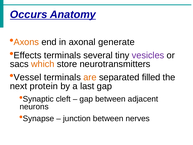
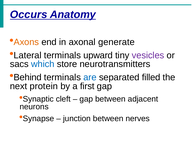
Effects: Effects -> Lateral
several: several -> upward
which colour: orange -> blue
Vessel: Vessel -> Behind
are colour: orange -> blue
last: last -> first
